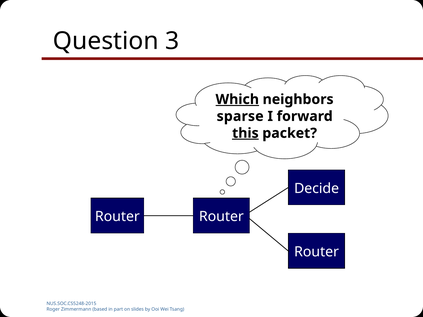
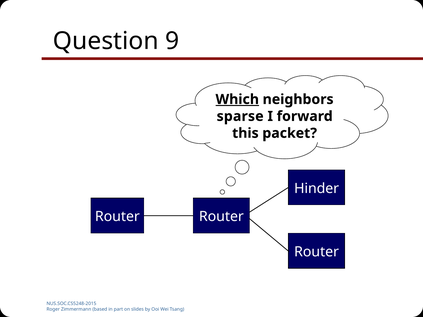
3: 3 -> 9
this underline: present -> none
Decide: Decide -> Hinder
